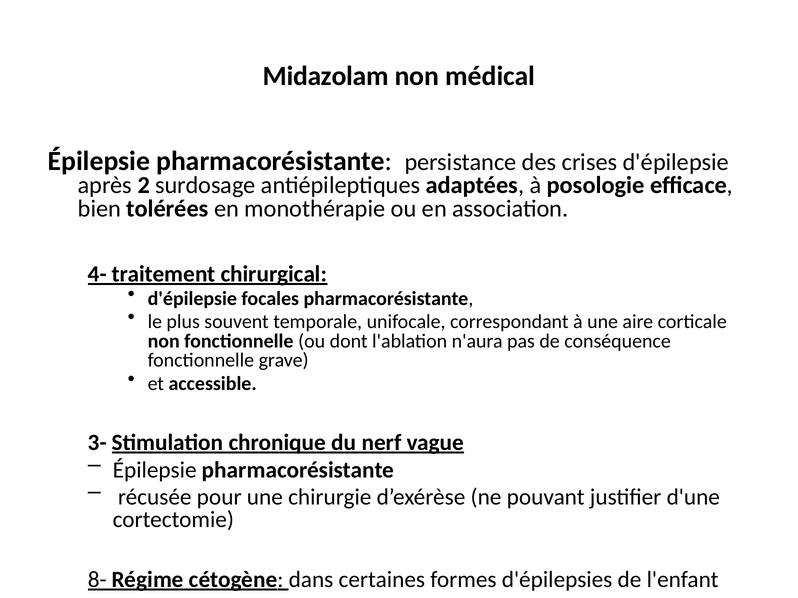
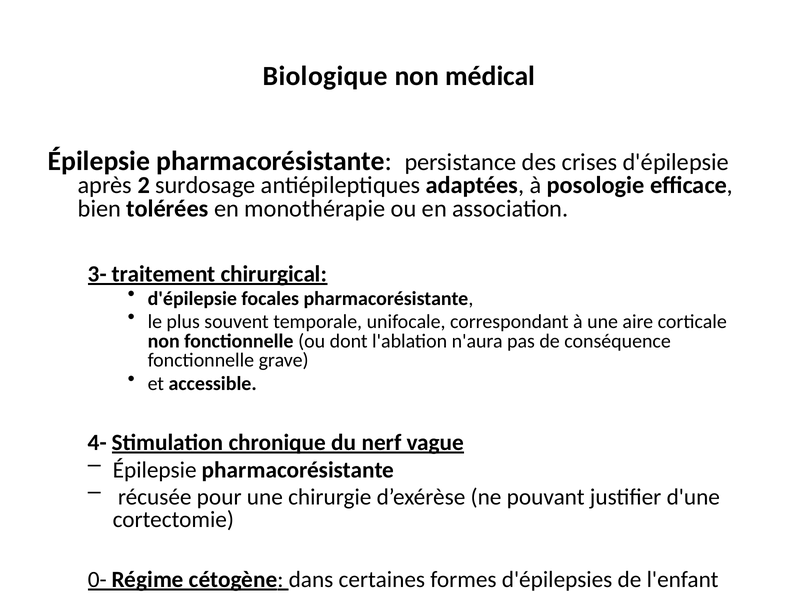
Midazolam: Midazolam -> Biologique
4-: 4- -> 3-
3-: 3- -> 4-
8-: 8- -> 0-
